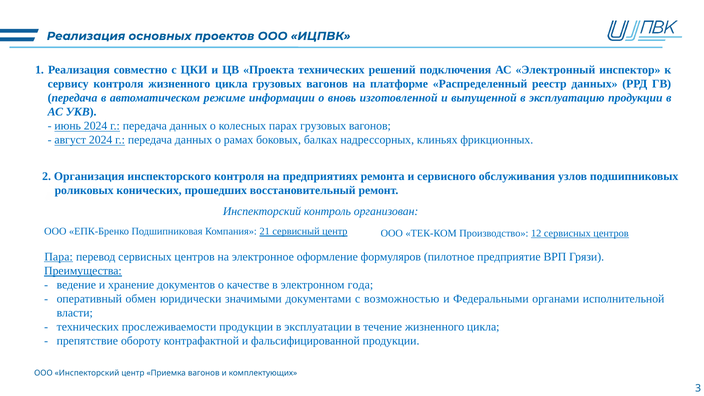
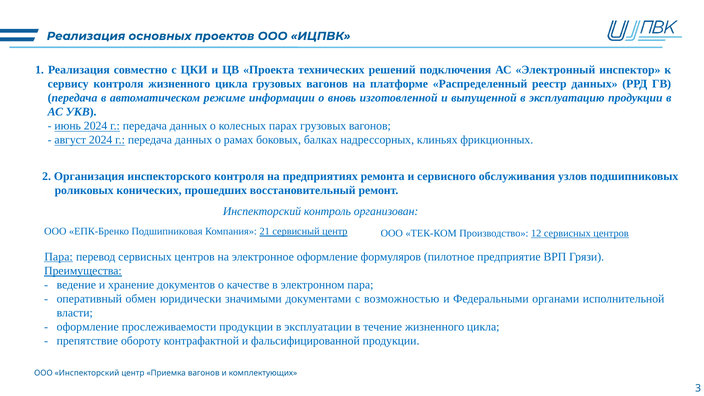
электронном года: года -> пара
технических at (88, 327): технических -> оформление
